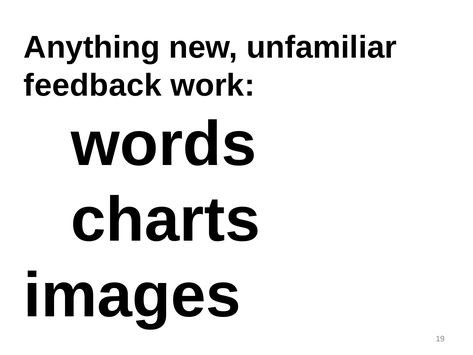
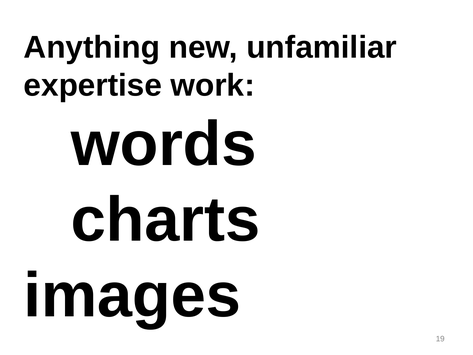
feedback: feedback -> expertise
